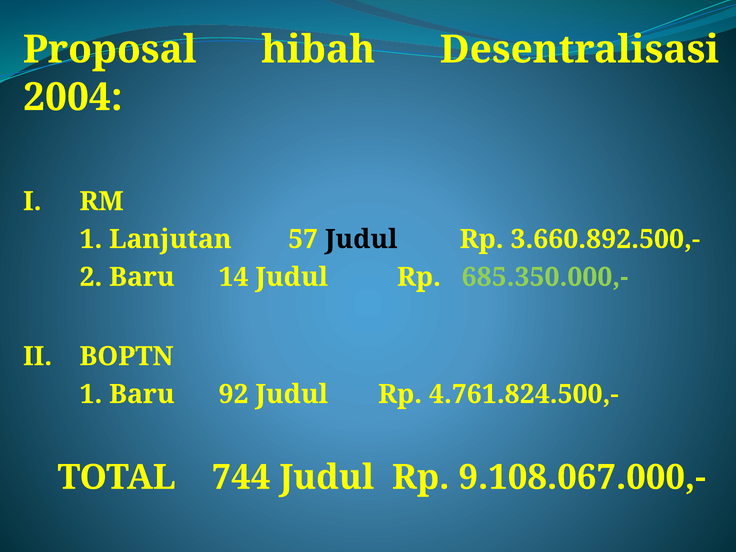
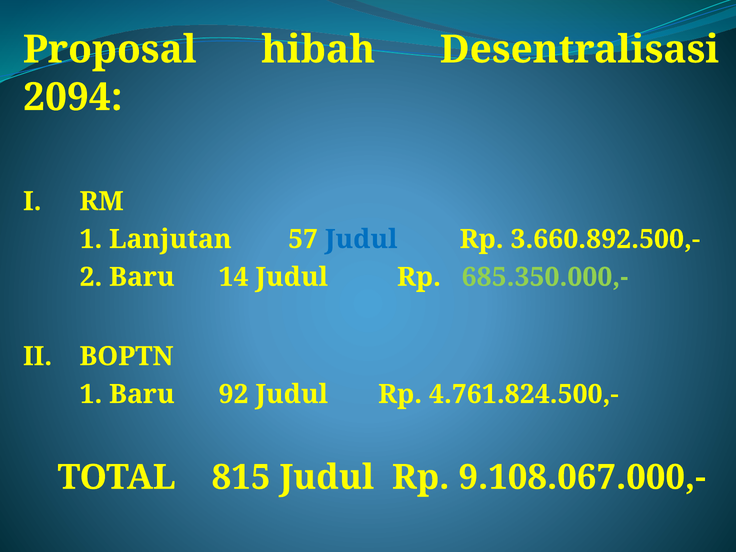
2004: 2004 -> 2094
Judul at (361, 239) colour: black -> blue
744: 744 -> 815
